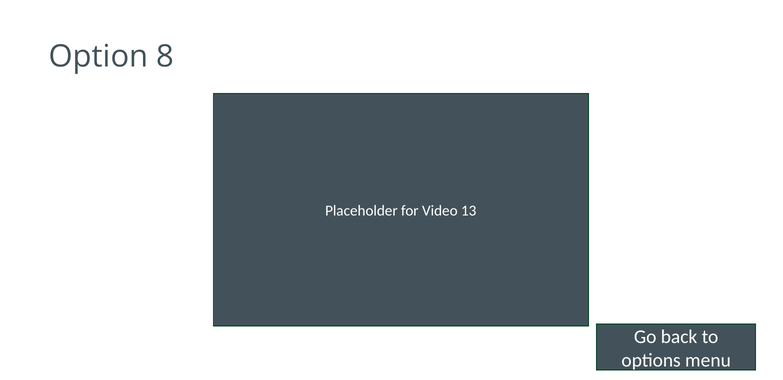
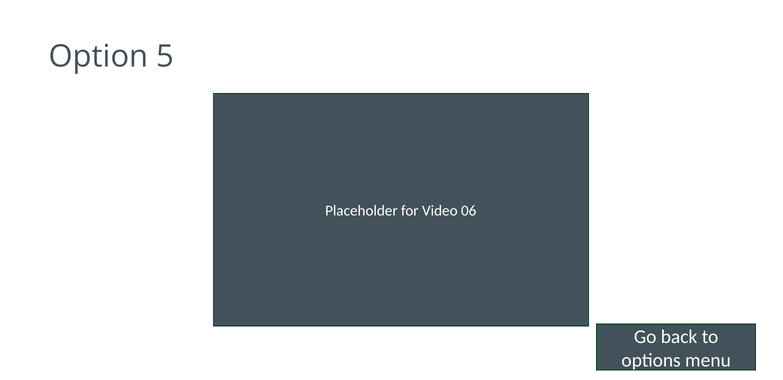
8: 8 -> 5
13: 13 -> 06
